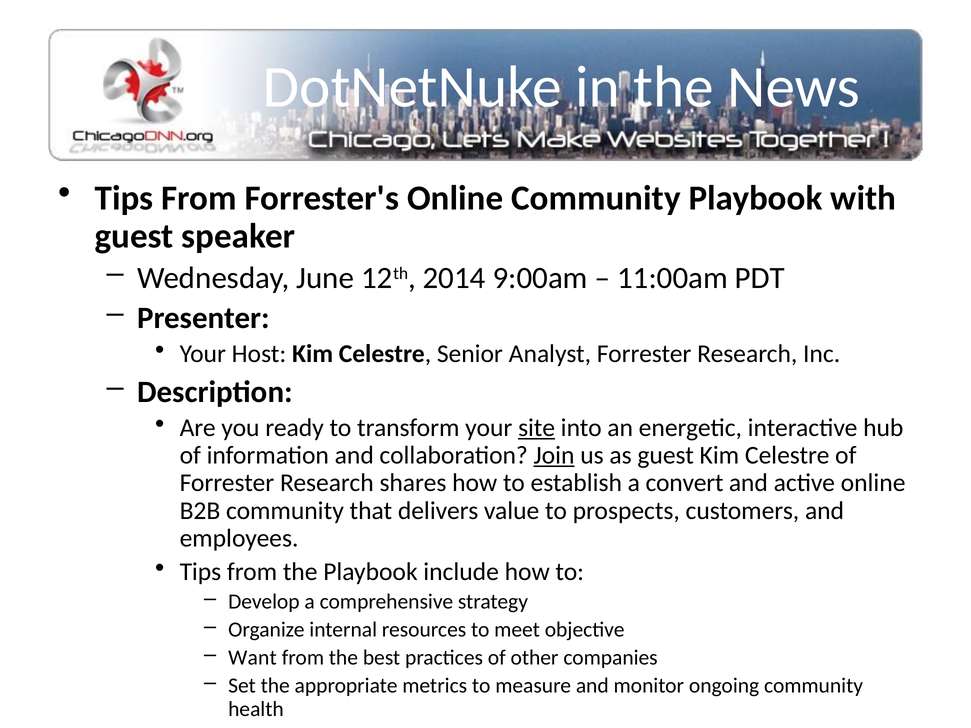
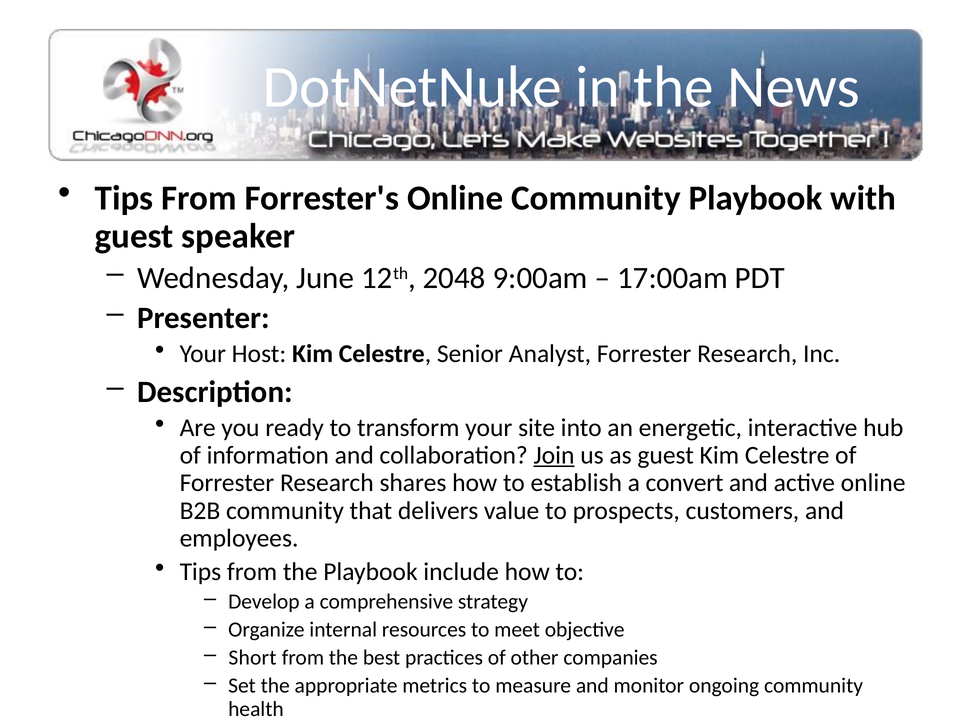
2014: 2014 -> 2048
11:00am: 11:00am -> 17:00am
site underline: present -> none
Want: Want -> Short
